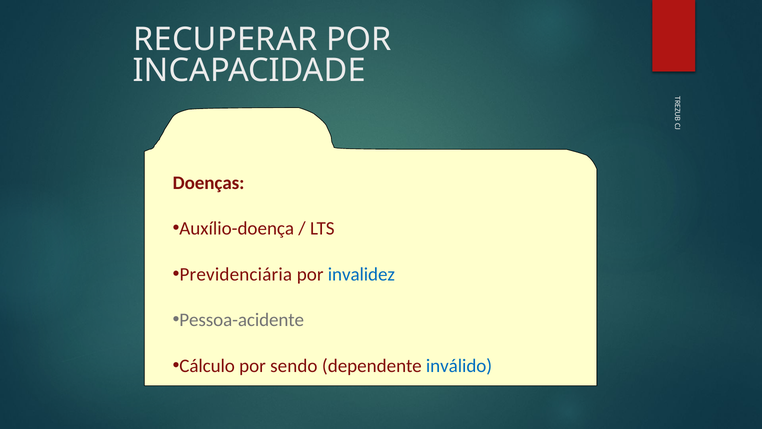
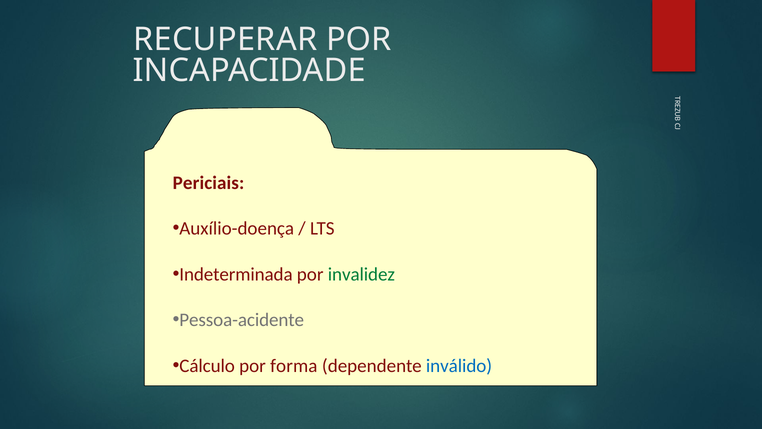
Doenças: Doenças -> Periciais
Previdenciária: Previdenciária -> Indeterminada
invalidez colour: blue -> green
sendo: sendo -> forma
